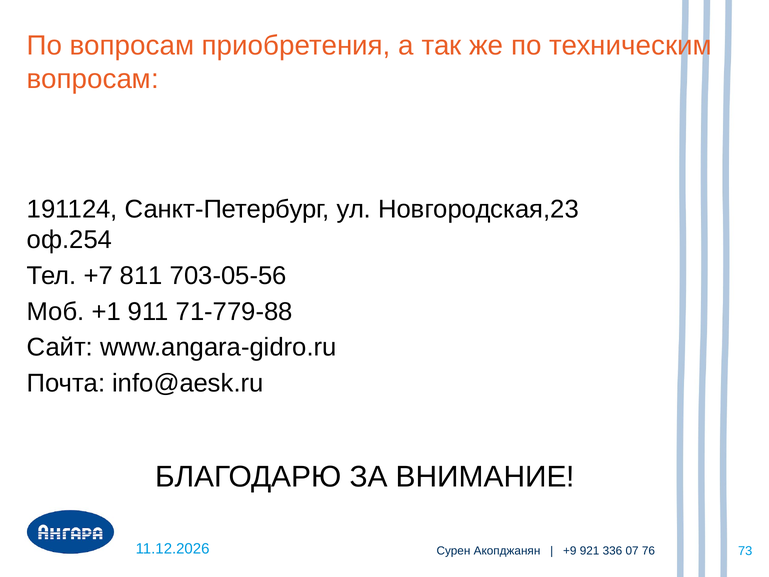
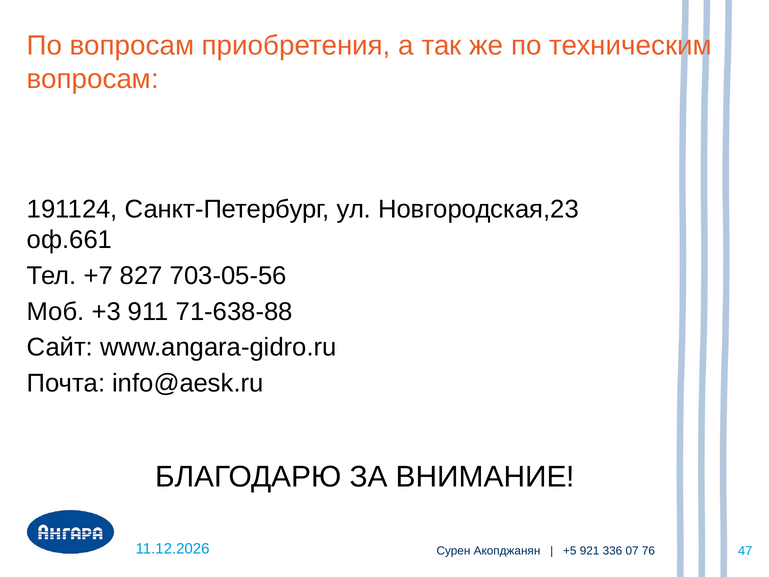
оф.254: оф.254 -> оф.661
811: 811 -> 827
+1: +1 -> +3
71-779-88: 71-779-88 -> 71-638-88
73: 73 -> 47
+9: +9 -> +5
